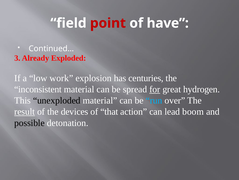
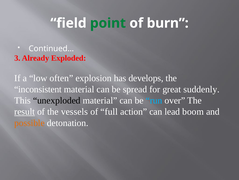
point colour: red -> green
have: have -> burn
work: work -> often
centuries: centuries -> develops
for underline: present -> none
hydrogen: hydrogen -> suddenly
devices: devices -> vessels
that: that -> full
possible colour: black -> orange
